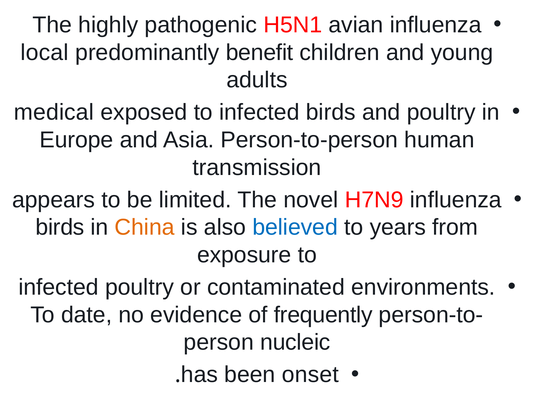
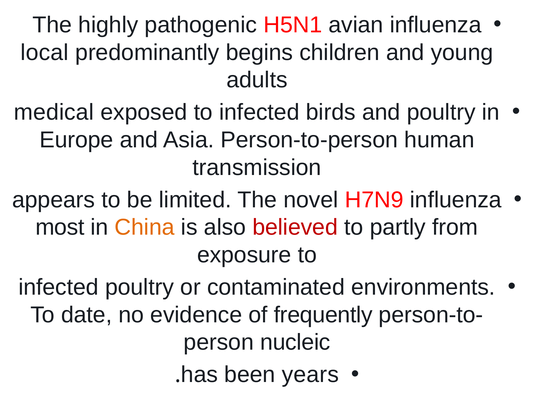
benefit: benefit -> begins
birds at (60, 228): birds -> most
believed colour: blue -> red
years: years -> partly
onset: onset -> years
